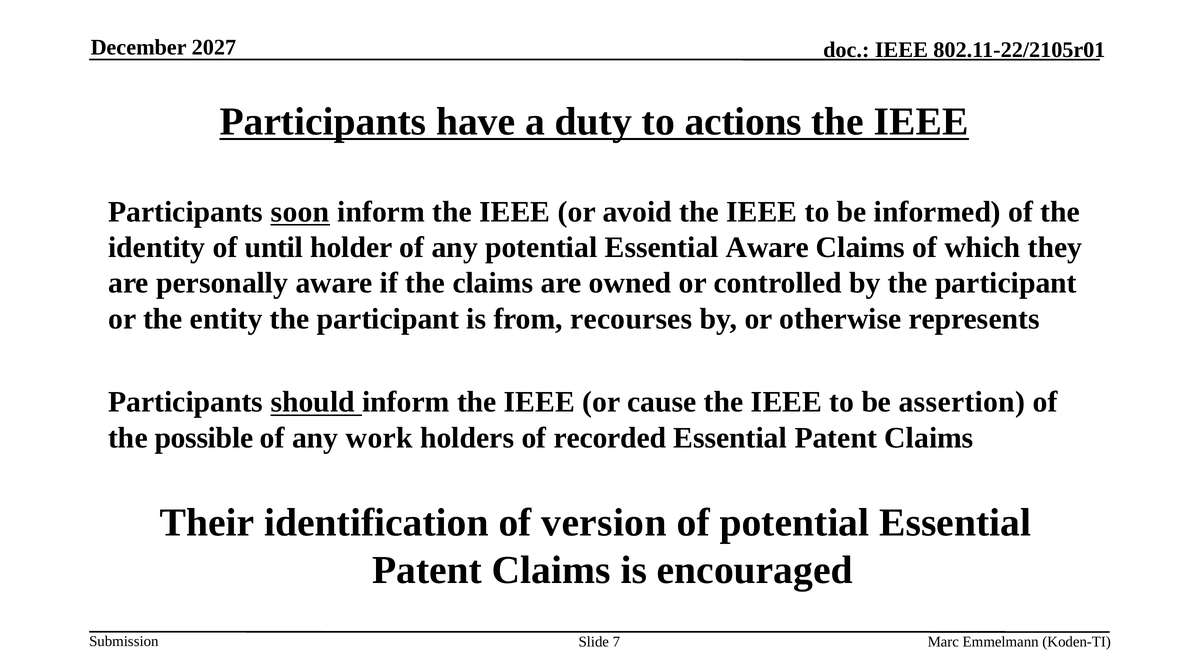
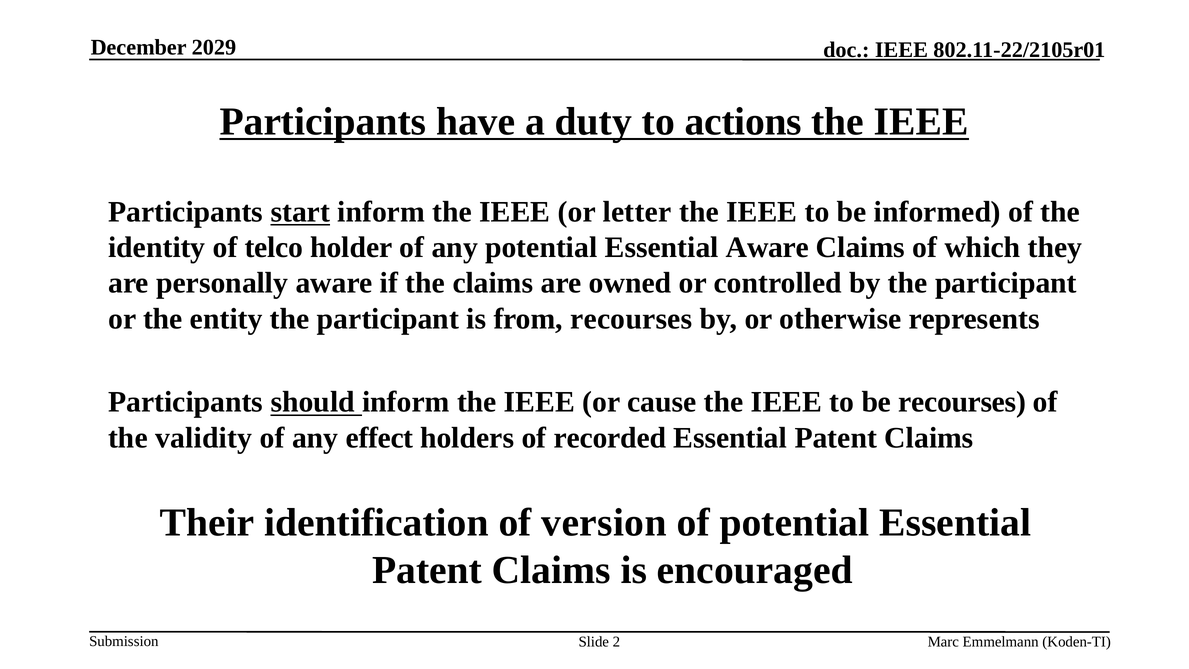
2027: 2027 -> 2029
soon: soon -> start
avoid: avoid -> letter
until: until -> telco
be assertion: assertion -> recourses
possible: possible -> validity
work: work -> effect
7: 7 -> 2
